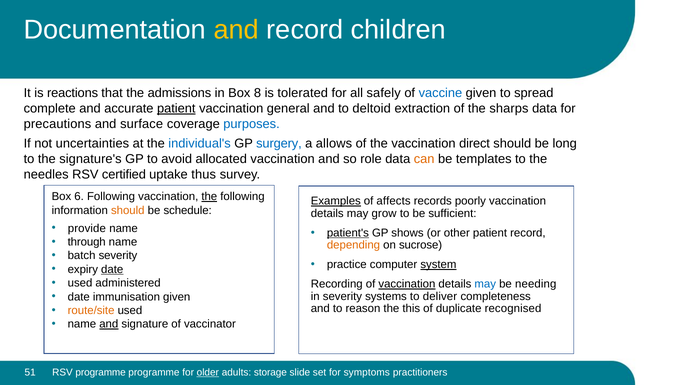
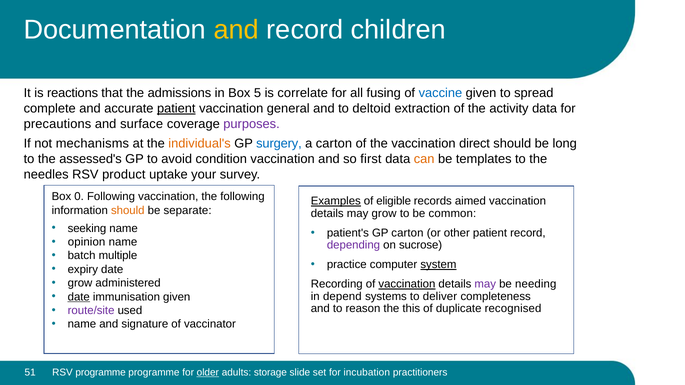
8: 8 -> 5
tolerated: tolerated -> correlate
safely: safely -> fusing
sharps: sharps -> activity
purposes colour: blue -> purple
uncertainties: uncertainties -> mechanisms
individual's colour: blue -> orange
a allows: allows -> carton
signature's: signature's -> assessed's
allocated: allocated -> condition
role: role -> first
certified: certified -> product
thus: thus -> your
6: 6 -> 0
the at (209, 197) underline: present -> none
affects: affects -> eligible
poorly: poorly -> aimed
schedule: schedule -> separate
sufficient: sufficient -> common
provide: provide -> seeking
patient's underline: present -> none
GP shows: shows -> carton
through: through -> opinion
depending colour: orange -> purple
batch severity: severity -> multiple
date at (112, 270) underline: present -> none
used at (80, 283): used -> grow
may at (485, 284) colour: blue -> purple
date at (79, 297) underline: none -> present
in severity: severity -> depend
route/site colour: orange -> purple
and at (109, 324) underline: present -> none
symptoms: symptoms -> incubation
